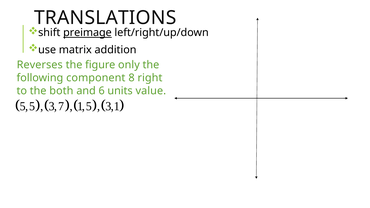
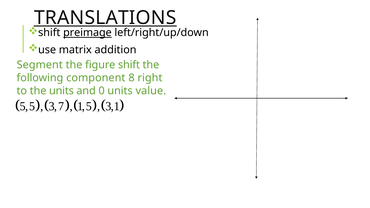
TRANSLATIONS underline: none -> present
Reverses: Reverses -> Segment
figure only: only -> shift
the both: both -> units
6: 6 -> 0
